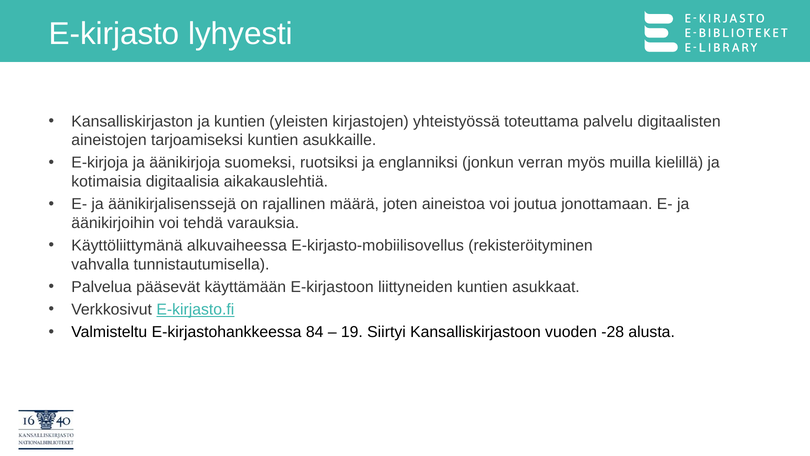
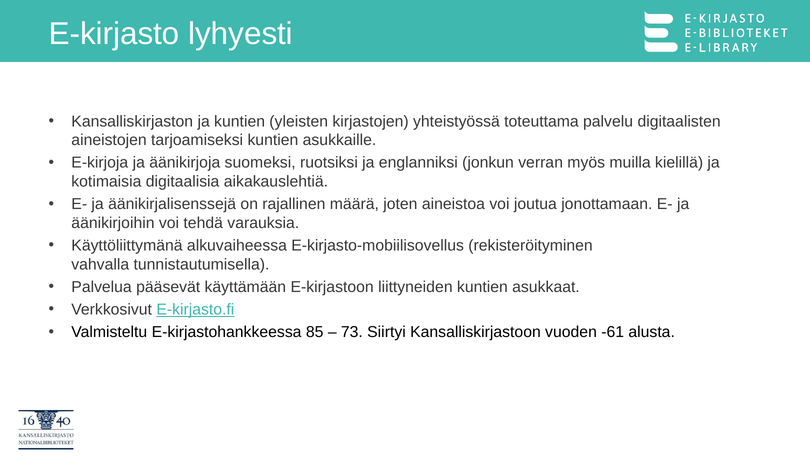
84: 84 -> 85
19: 19 -> 73
-28: -28 -> -61
